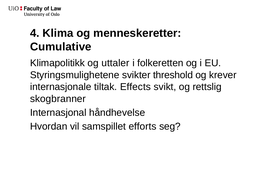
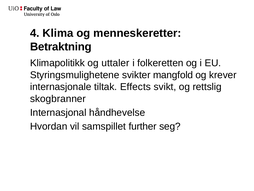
Cumulative: Cumulative -> Betraktning
threshold: threshold -> mangfold
efforts: efforts -> further
